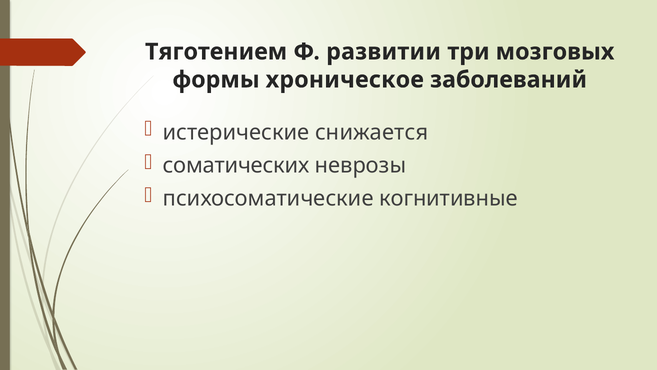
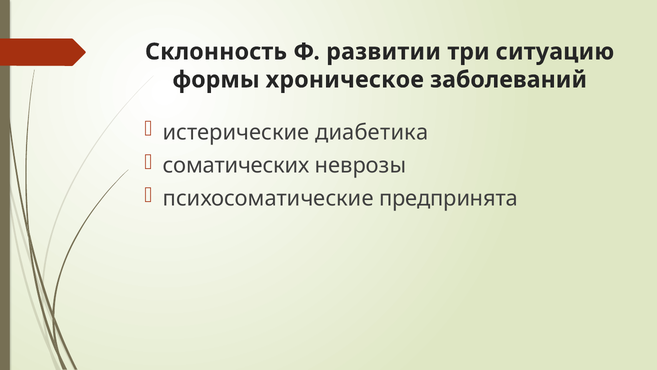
Тяготением: Тяготением -> Склонность
мозговых: мозговых -> ситуацию
снижается: снижается -> диабетика
когнитивные: когнитивные -> предпринята
